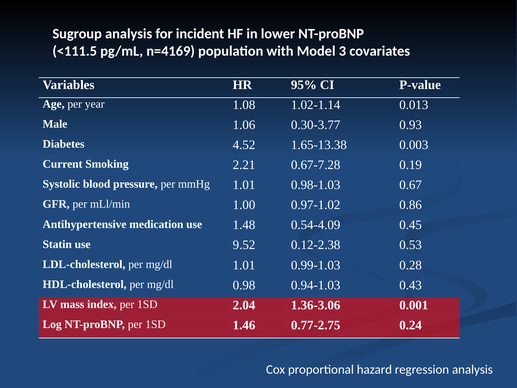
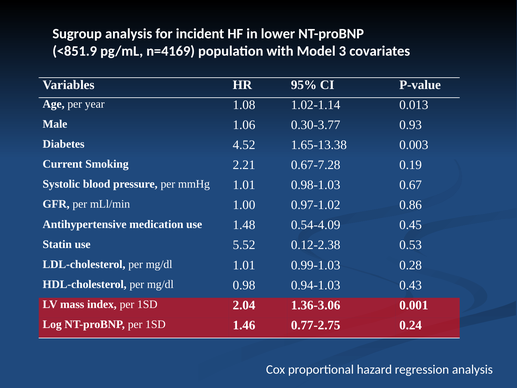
<111.5: <111.5 -> <851.9
9.52: 9.52 -> 5.52
